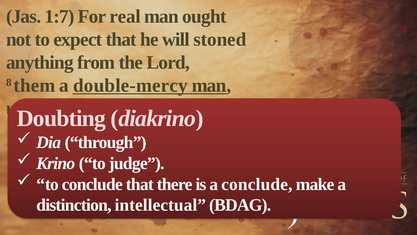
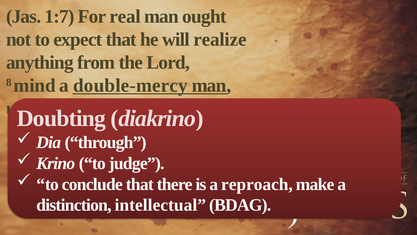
stoned: stoned -> realize
them: them -> mind
a conclude: conclude -> reproach
